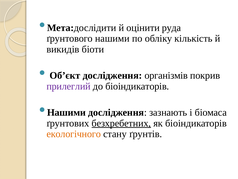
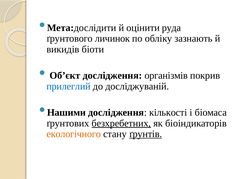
ґрунтового нашими: нашими -> личинок
кількість: кількість -> зазнають
прилеглий colour: purple -> blue
до біоіндикаторів: біоіндикаторів -> досліджуваній
зазнають: зазнають -> кількості
ґрунтів underline: none -> present
